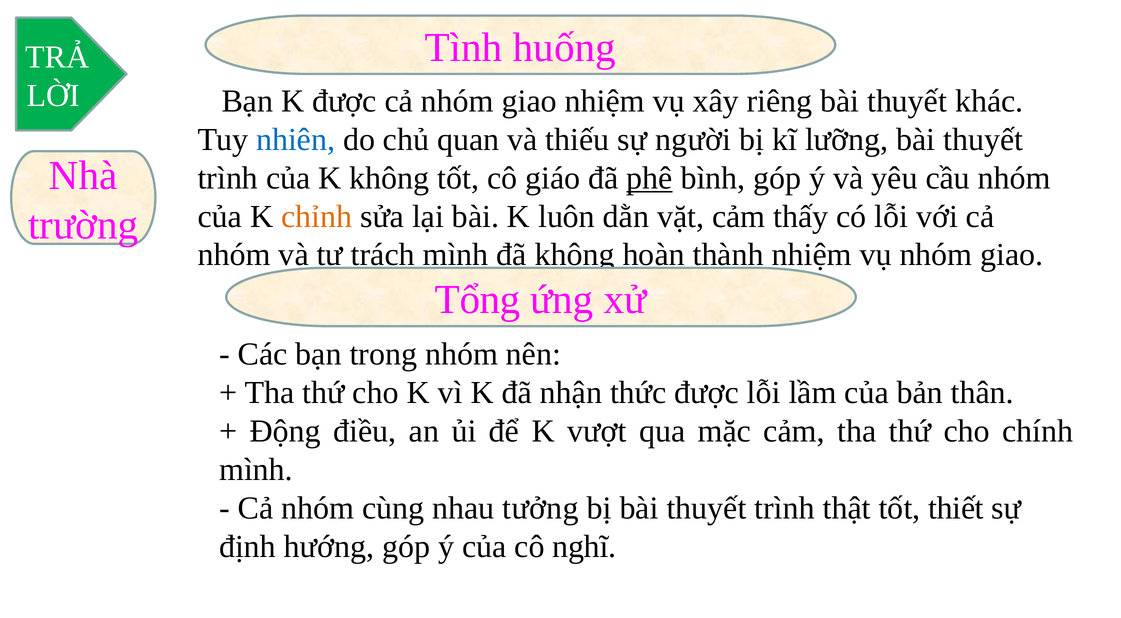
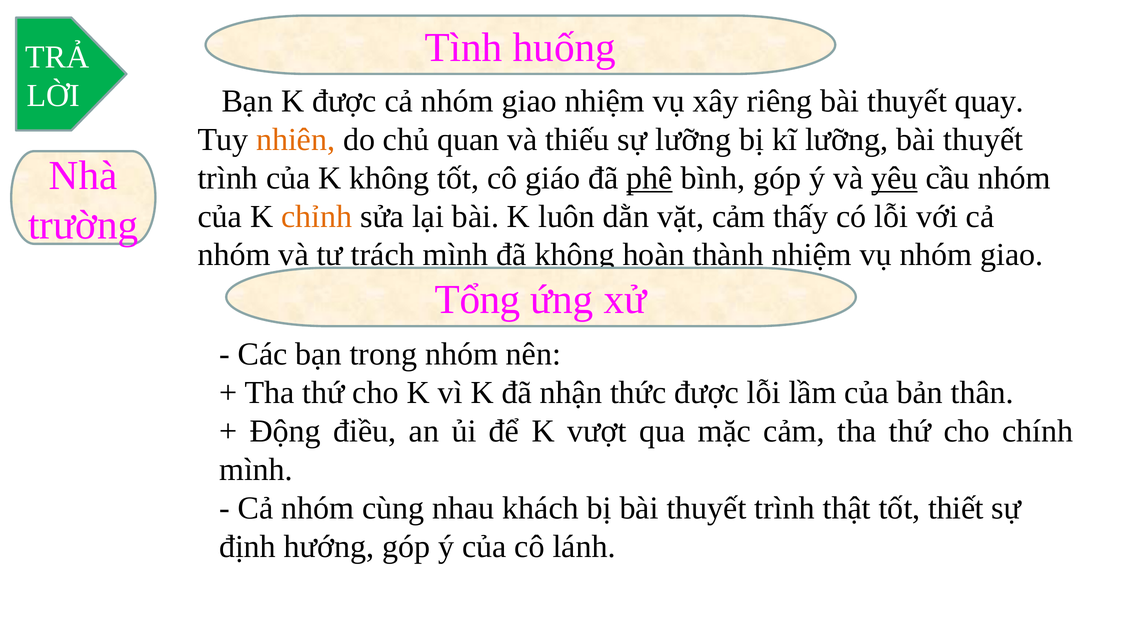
khác: khác -> quay
nhiên colour: blue -> orange
sự người: người -> lưỡng
yêu underline: none -> present
tưởng: tưởng -> khách
nghĩ: nghĩ -> lánh
